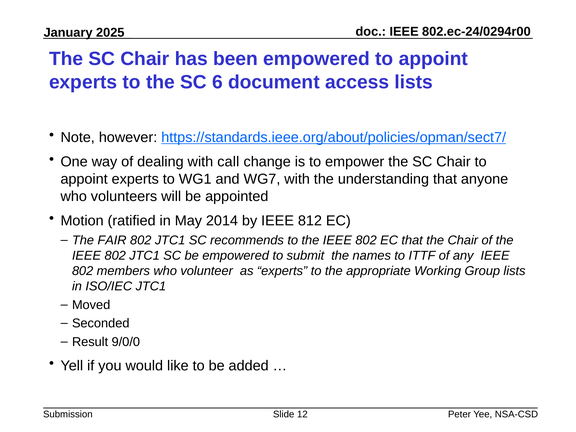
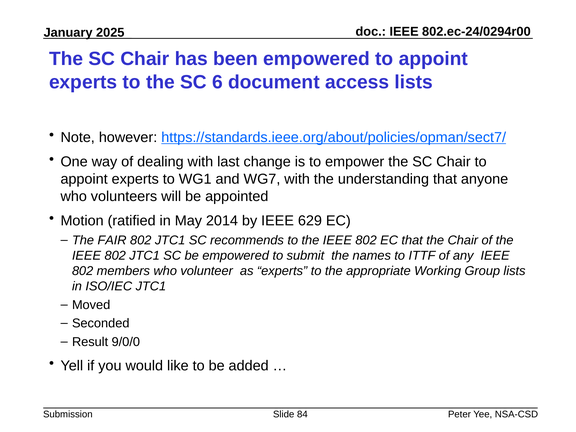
call: call -> last
812: 812 -> 629
12: 12 -> 84
